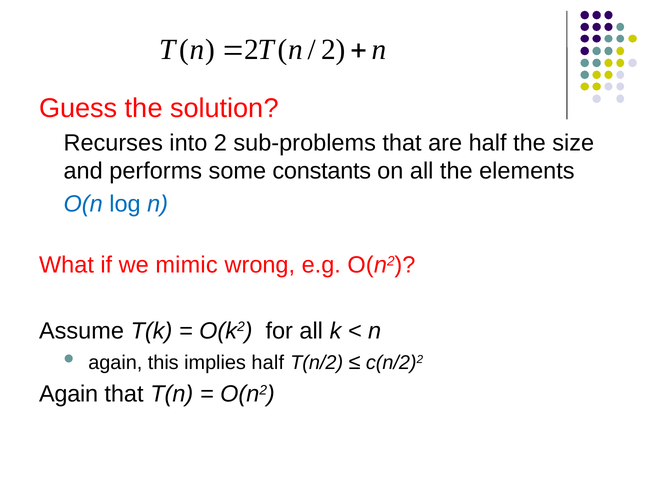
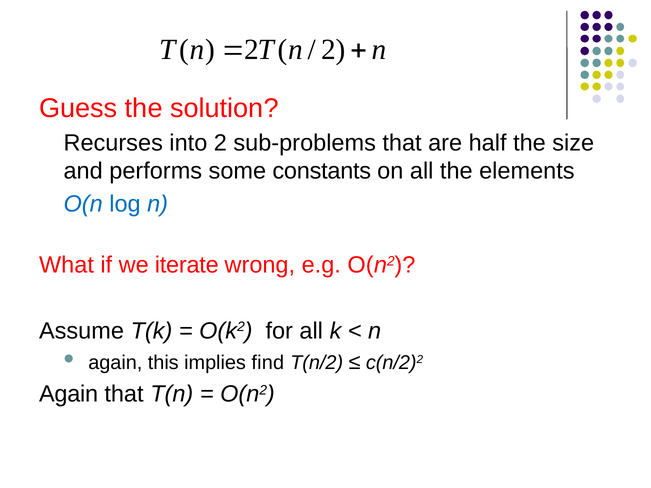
mimic: mimic -> iterate
implies half: half -> find
